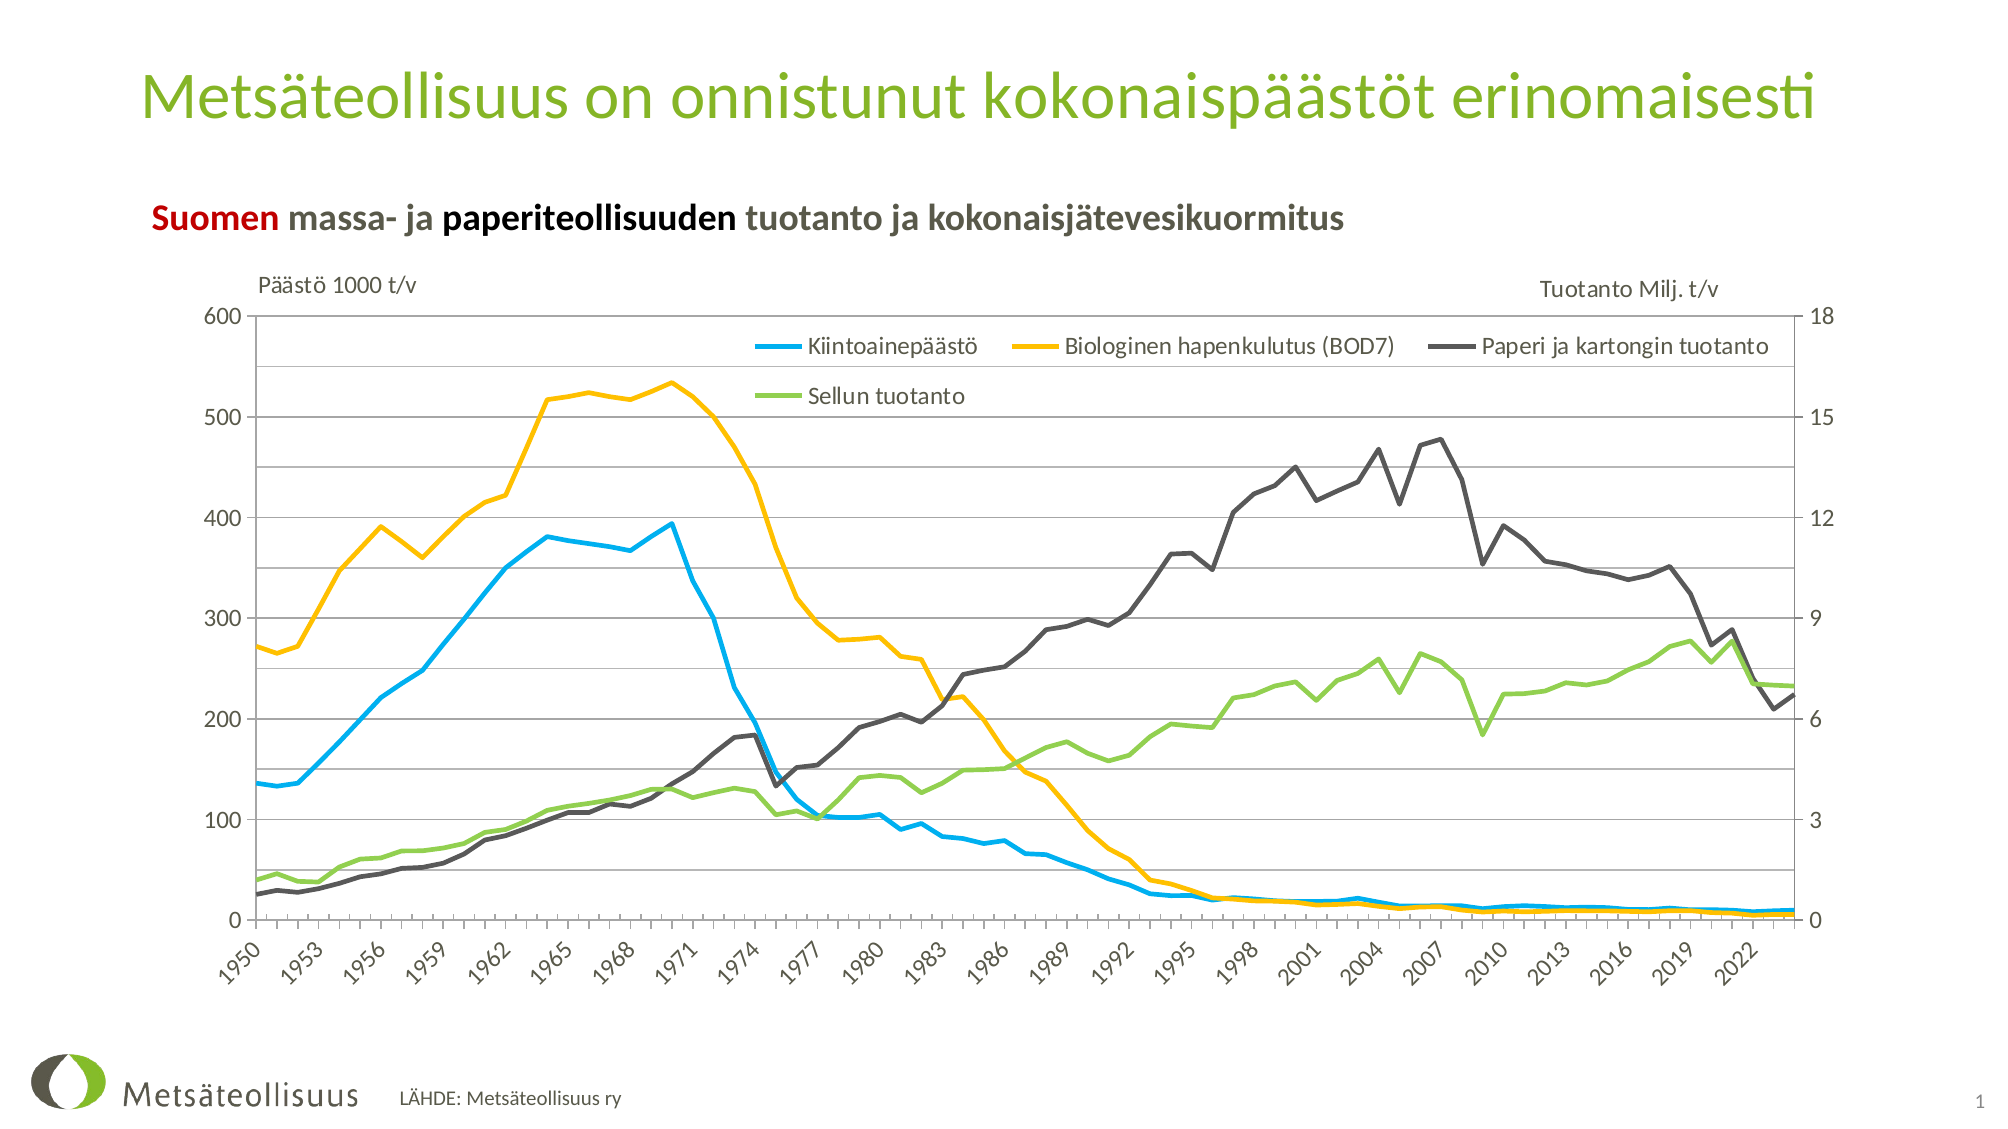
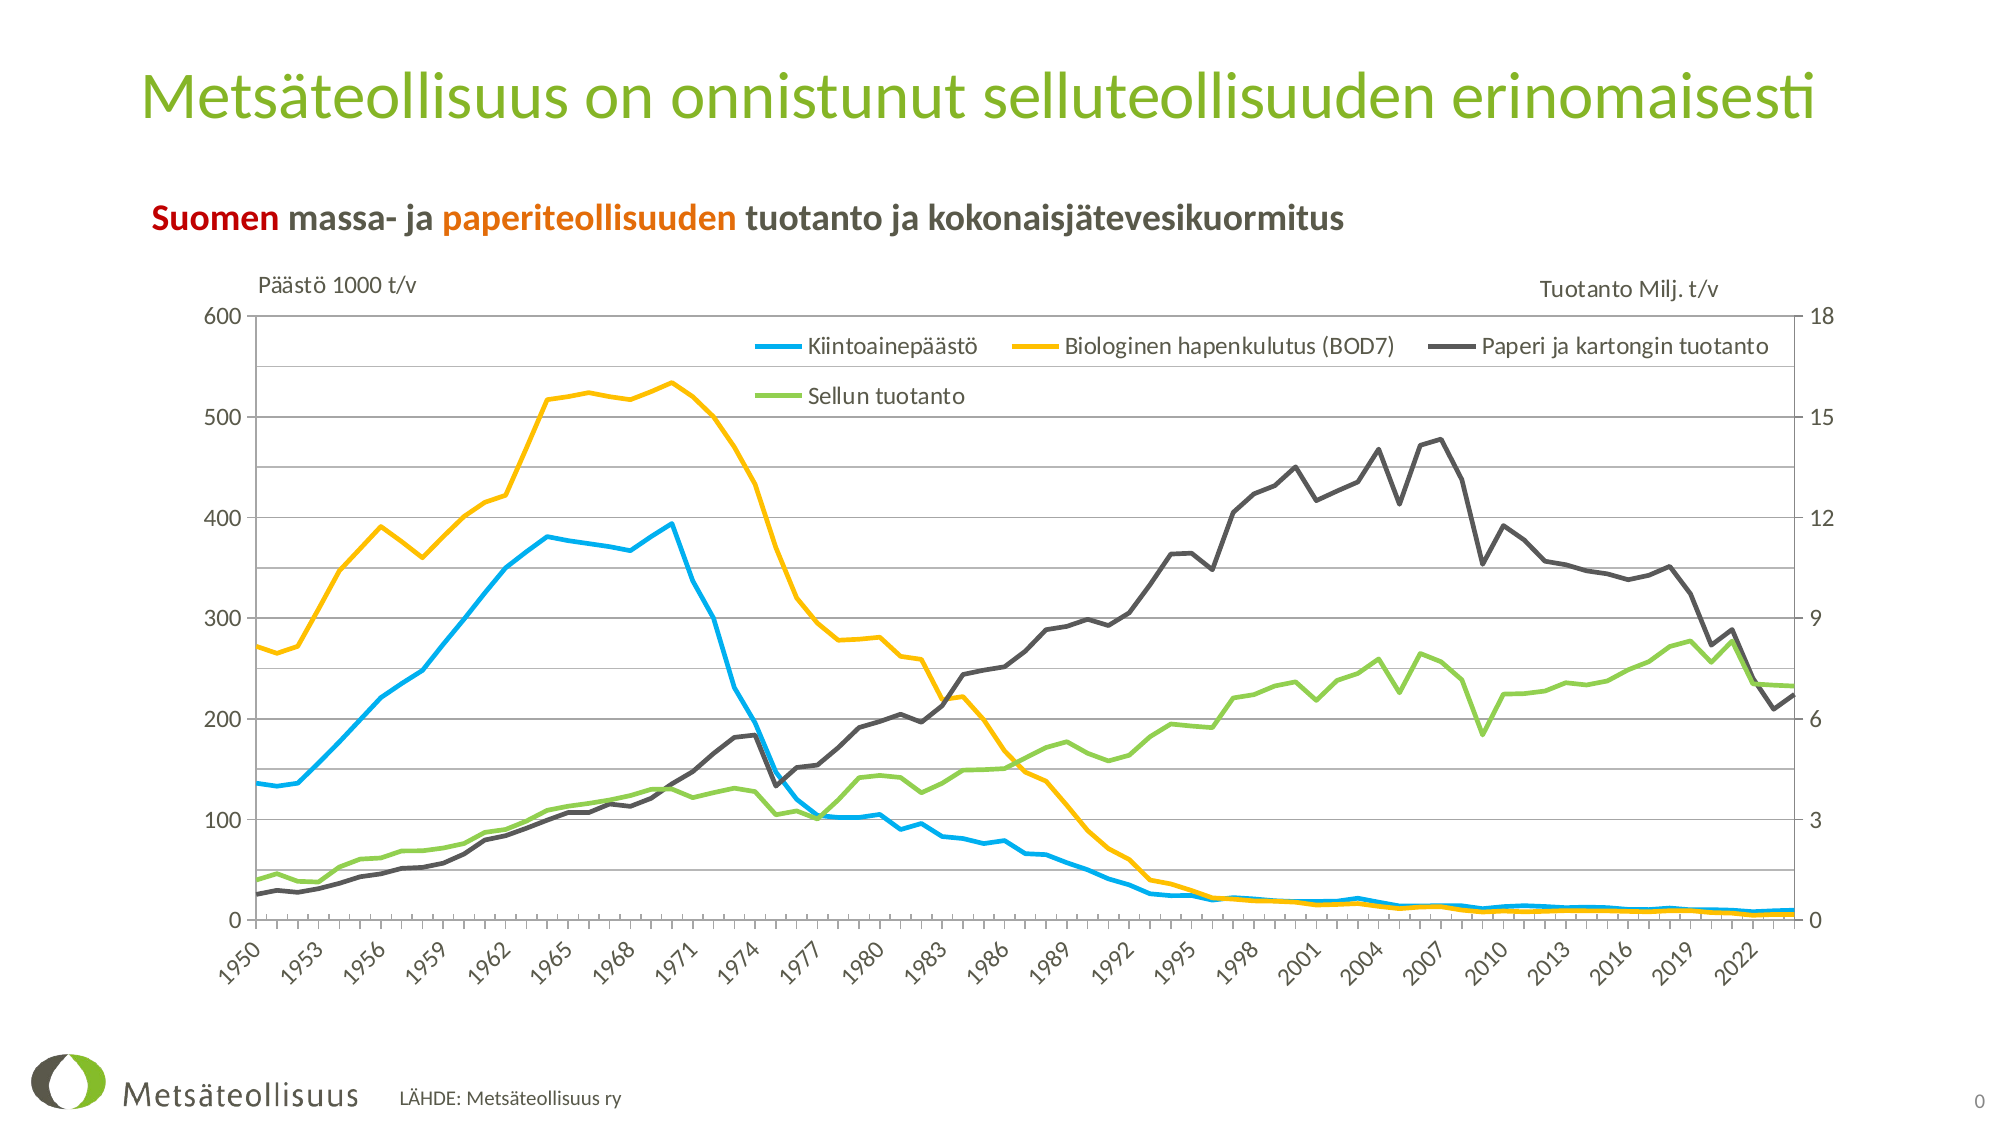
kokonaispäästöt: kokonaispäästöt -> selluteollisuuden
paperiteollisuuden colour: black -> orange
1 at (1980, 1102): 1 -> 0
